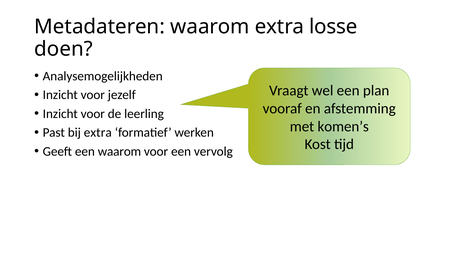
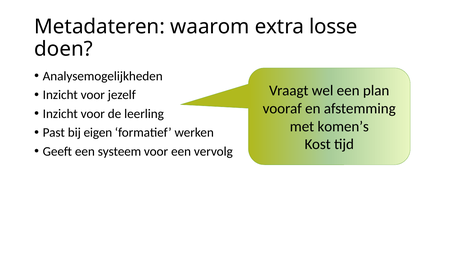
bij extra: extra -> eigen
een waarom: waarom -> systeem
